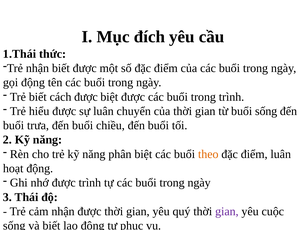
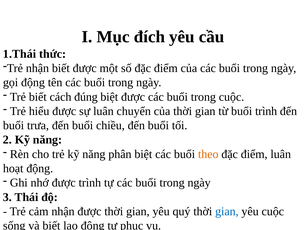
cách được: được -> đúng
trong trình: trình -> cuộc
buổi sống: sống -> trình
gian at (227, 211) colour: purple -> blue
